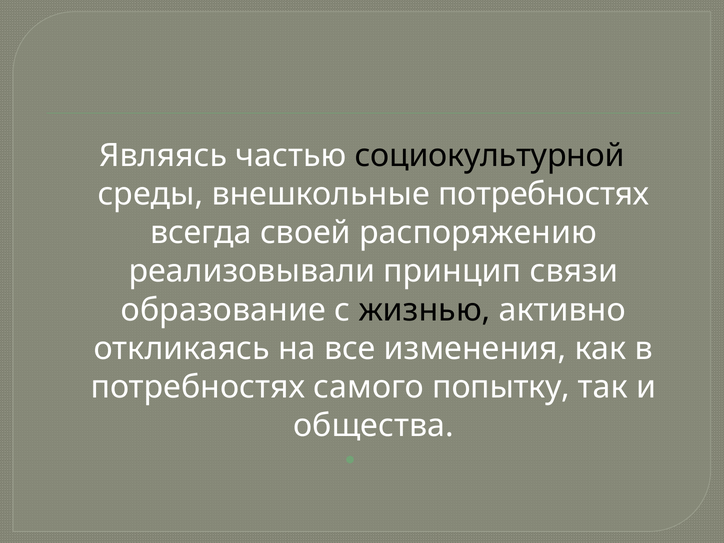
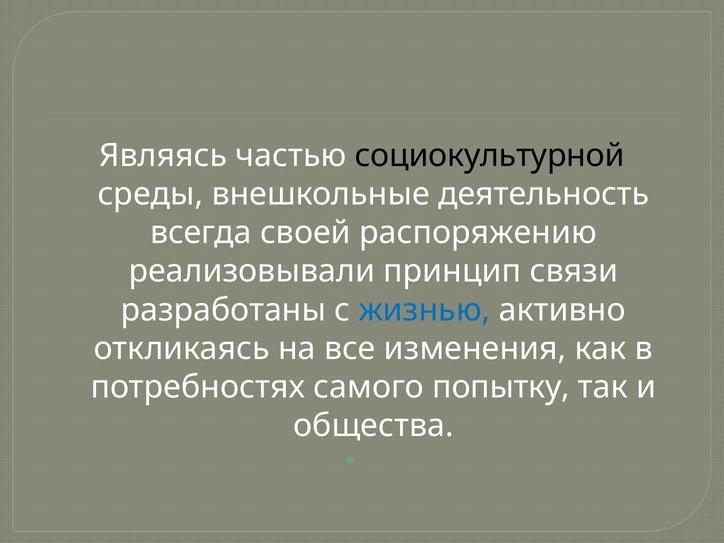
внешкольные потребностях: потребностях -> деятельность
образование: образование -> разработаны
жизнью colour: black -> blue
